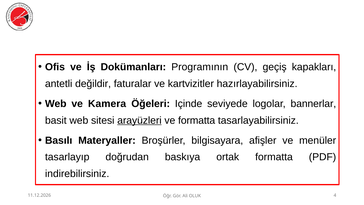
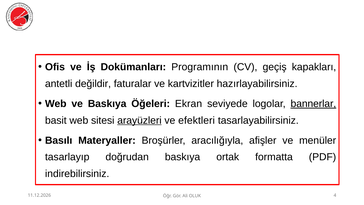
ve Kamera: Kamera -> Baskıya
Içinde: Içinde -> Ekran
bannerlar underline: none -> present
ve formatta: formatta -> efektleri
bilgisayara: bilgisayara -> aracılığıyla
